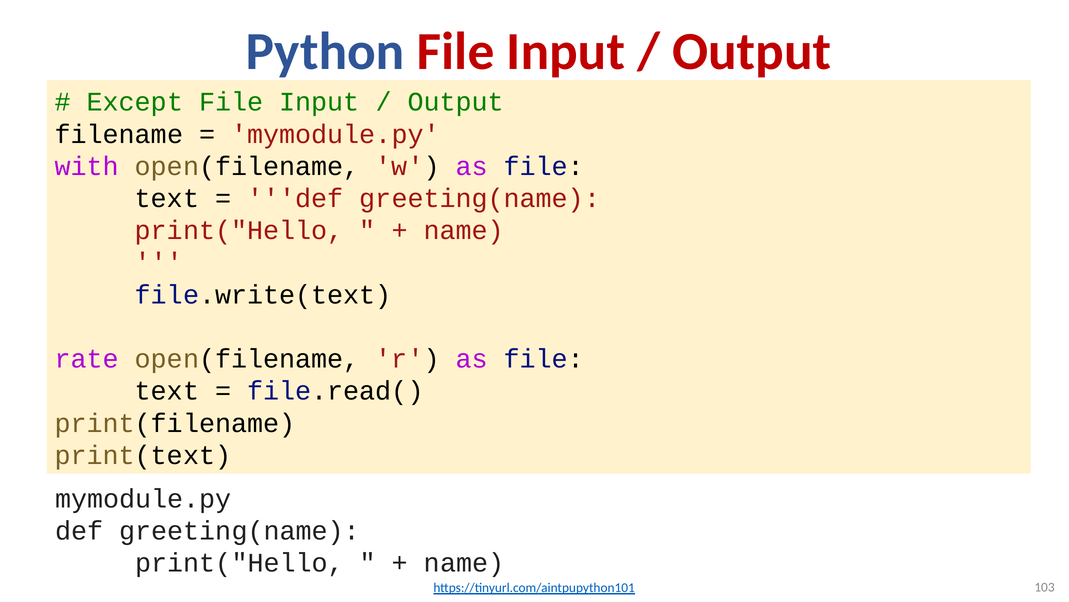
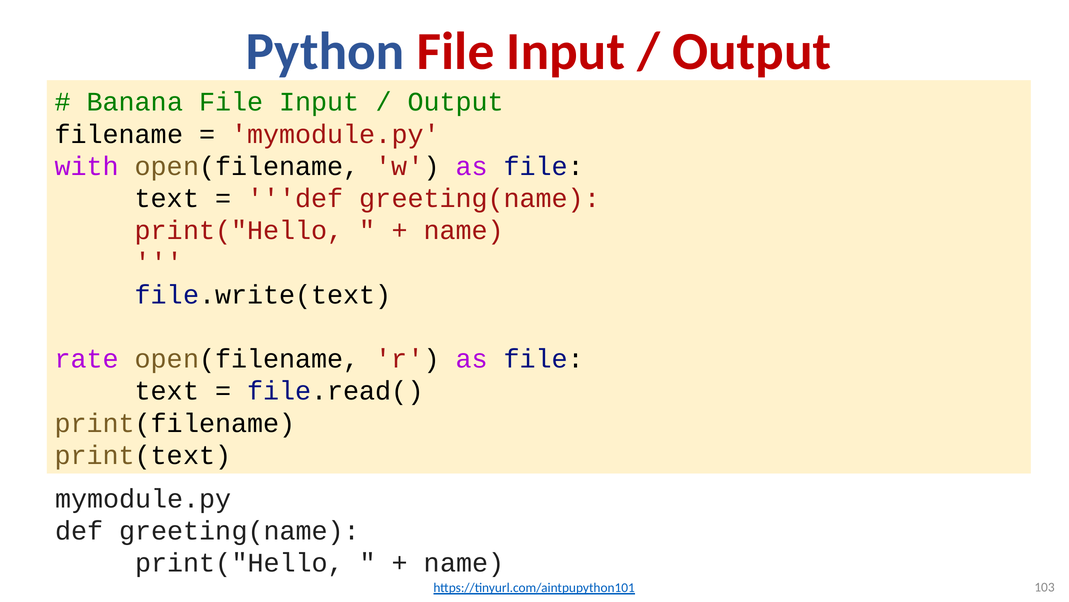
Except: Except -> Banana
